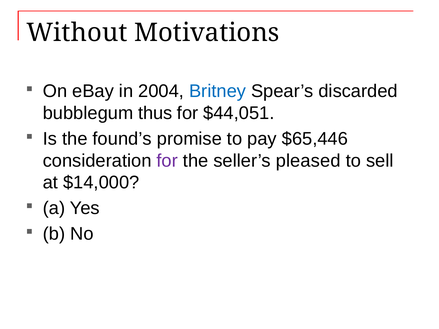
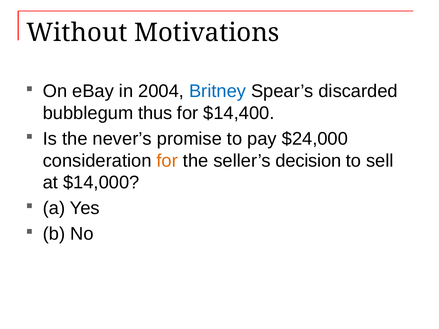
$44,051: $44,051 -> $14,400
found’s: found’s -> never’s
$65,446: $65,446 -> $24,000
for at (167, 161) colour: purple -> orange
pleased: pleased -> decision
